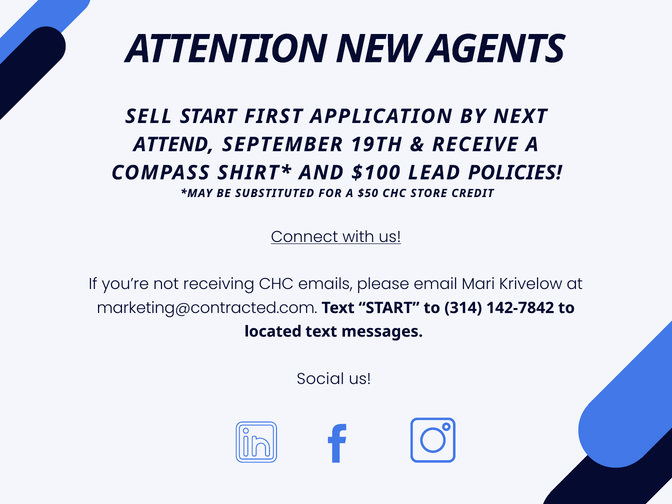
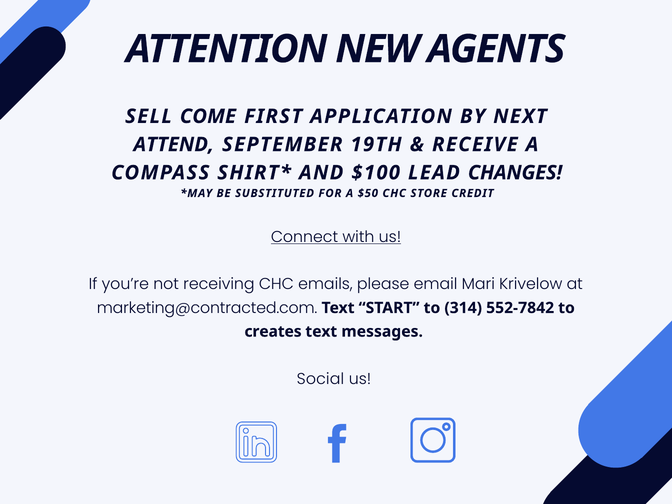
SELL START: START -> COME
POLICIES: POLICIES -> CHANGES
142-7842: 142-7842 -> 552-7842
located: located -> creates
